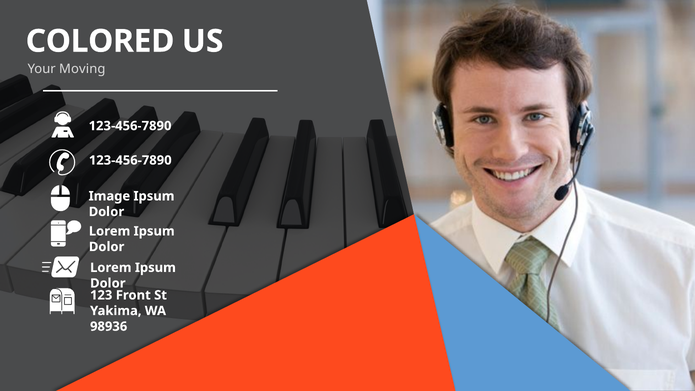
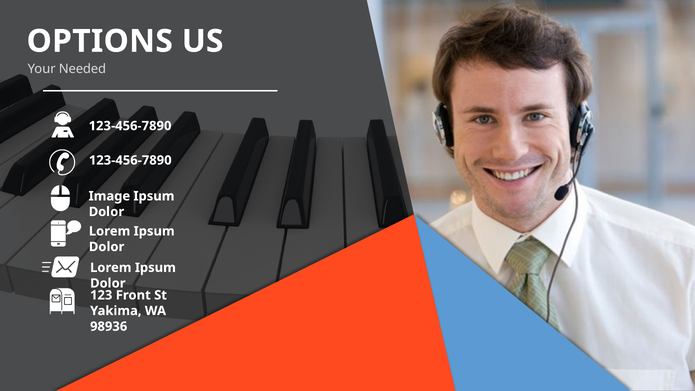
COLORED: COLORED -> OPTIONS
Moving: Moving -> Needed
